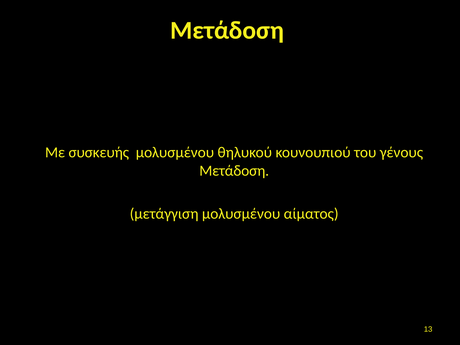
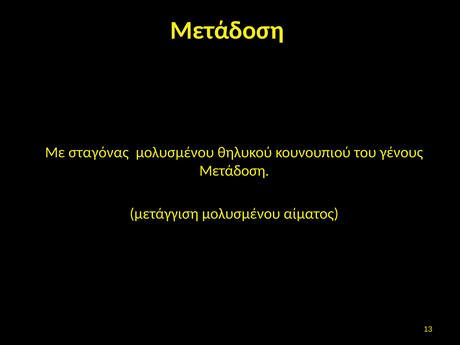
συσκευής: συσκευής -> σταγόνας
